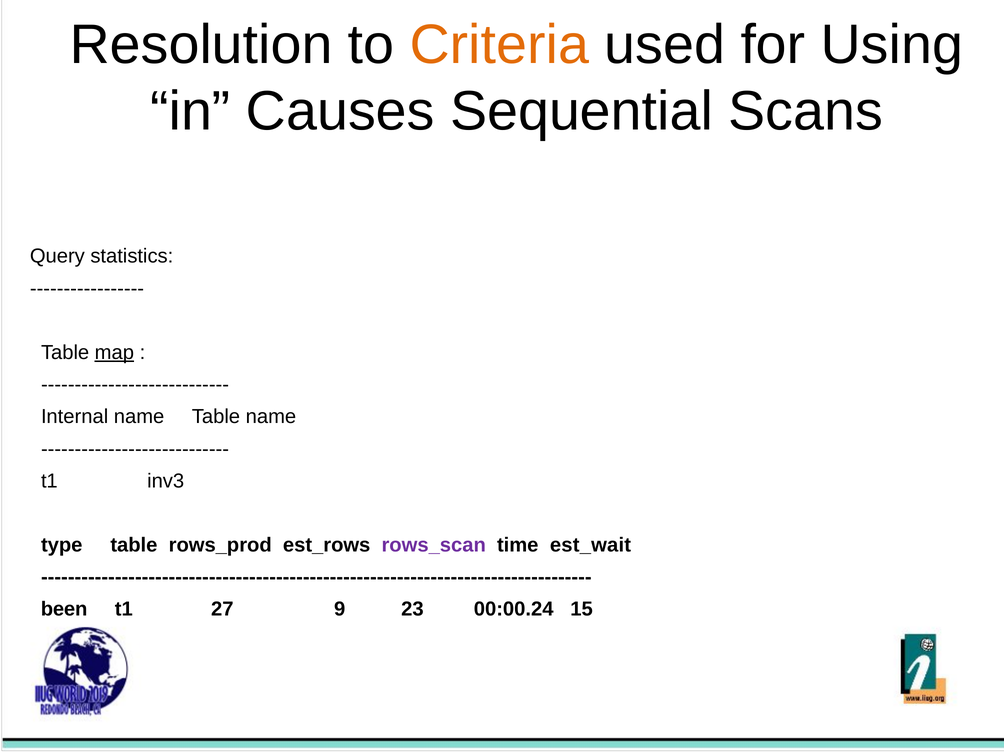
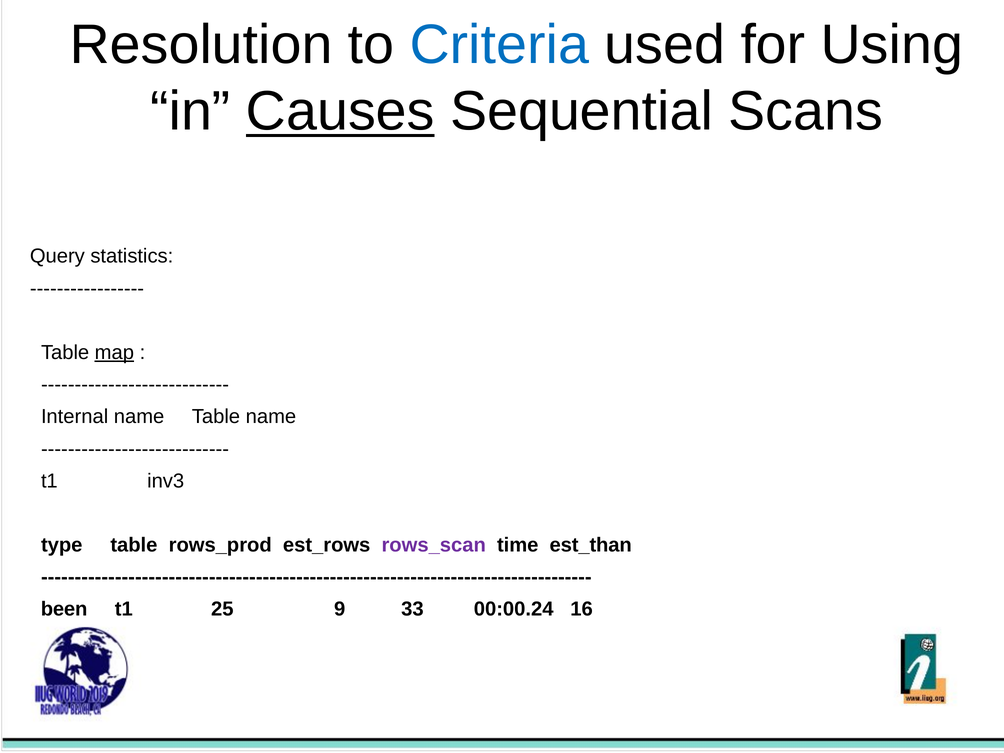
Criteria colour: orange -> blue
Causes underline: none -> present
est_wait: est_wait -> est_than
27: 27 -> 25
23: 23 -> 33
15: 15 -> 16
